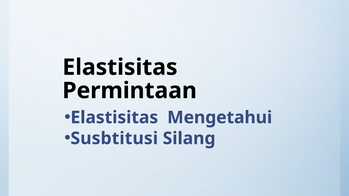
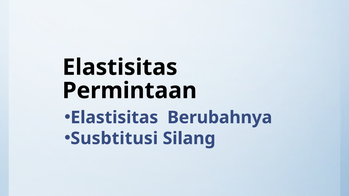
Mengetahui: Mengetahui -> Berubahnya
